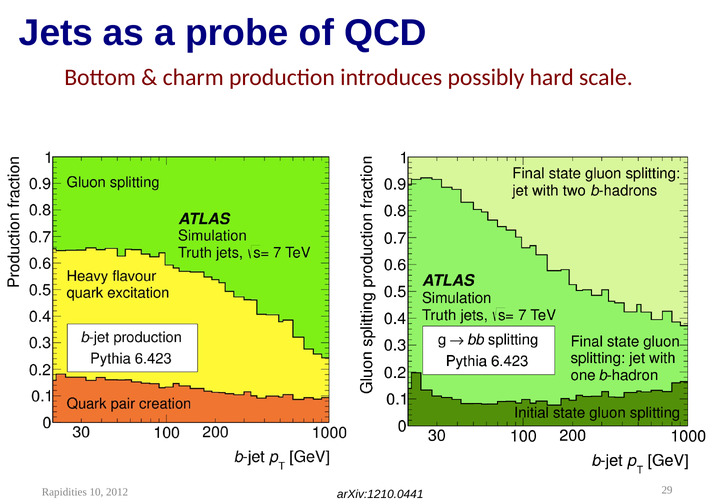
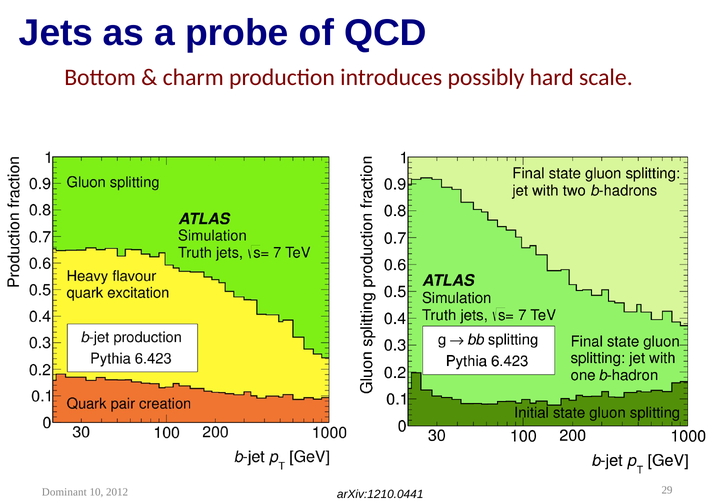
Rapidities: Rapidities -> Dominant
